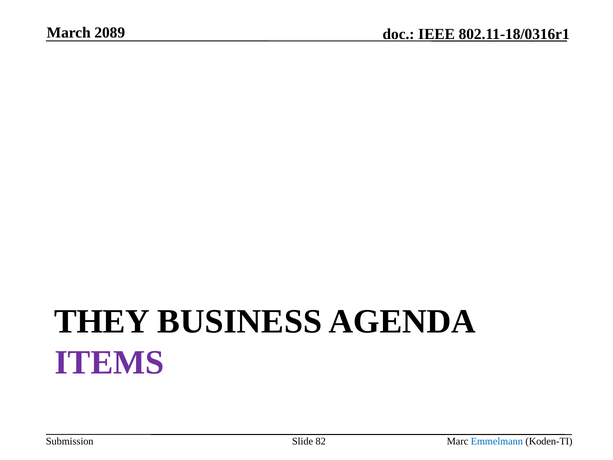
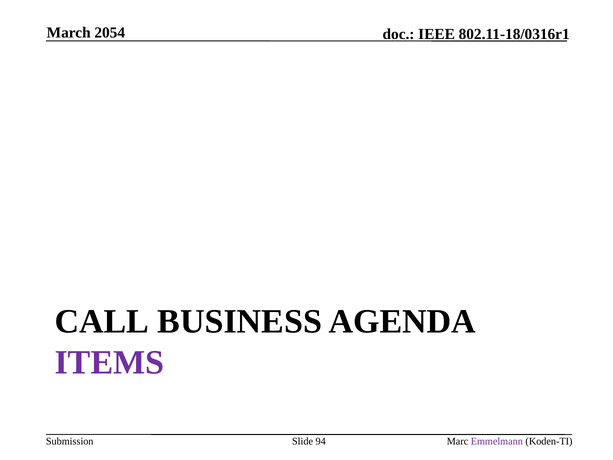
2089: 2089 -> 2054
THEY: THEY -> CALL
82: 82 -> 94
Emmelmann colour: blue -> purple
